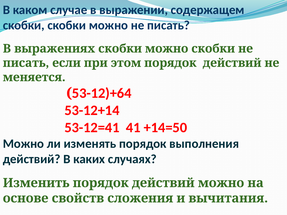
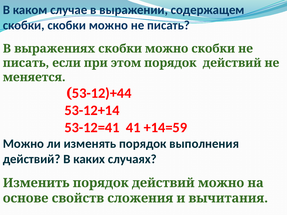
53-12)+64: 53-12)+64 -> 53-12)+44
+14=50: +14=50 -> +14=59
